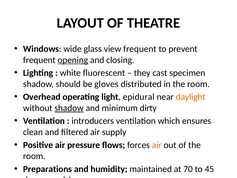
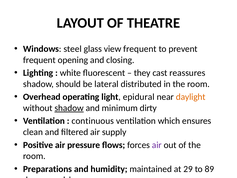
wide: wide -> steel
opening underline: present -> none
specimen: specimen -> reassures
gloves: gloves -> lateral
introducers: introducers -> continuous
air at (157, 145) colour: orange -> purple
70: 70 -> 29
45: 45 -> 89
